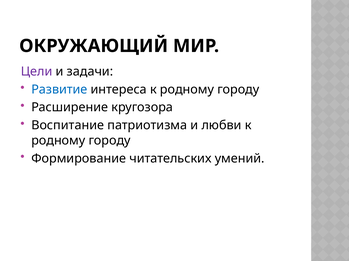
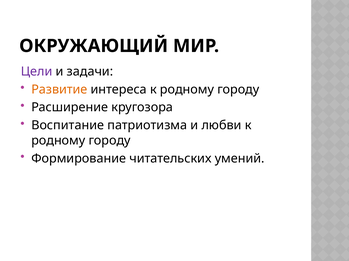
Развитие colour: blue -> orange
